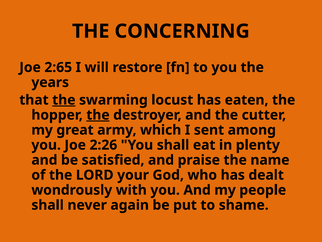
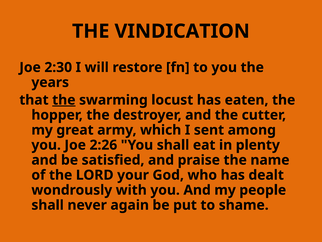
CONCERNING: CONCERNING -> VINDICATION
2:65: 2:65 -> 2:30
the at (98, 115) underline: present -> none
